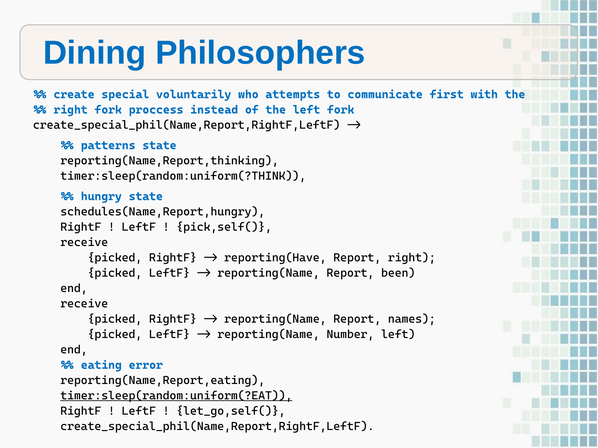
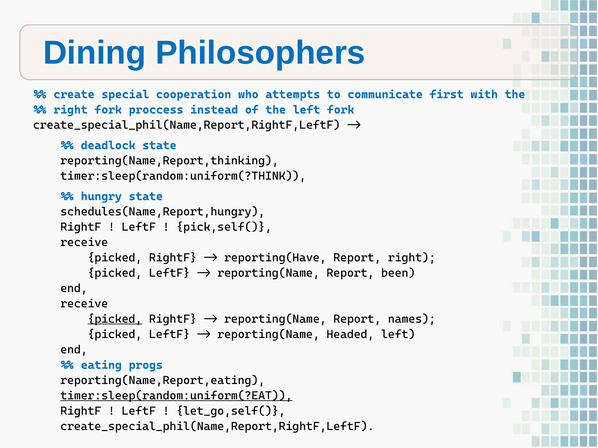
voluntarily: voluntarily -> cooperation
patterns: patterns -> deadlock
picked at (115, 319) underline: none -> present
Number: Number -> Headed
error: error -> progs
